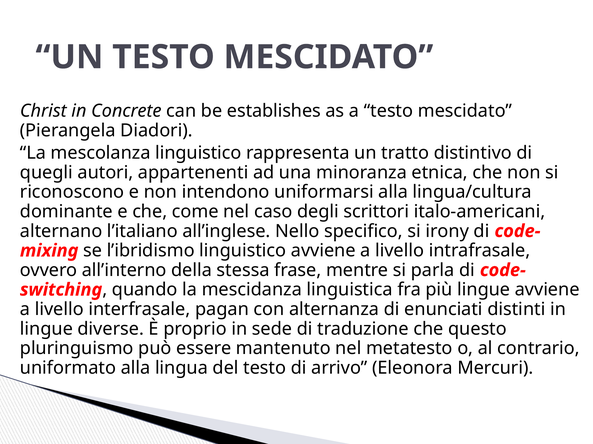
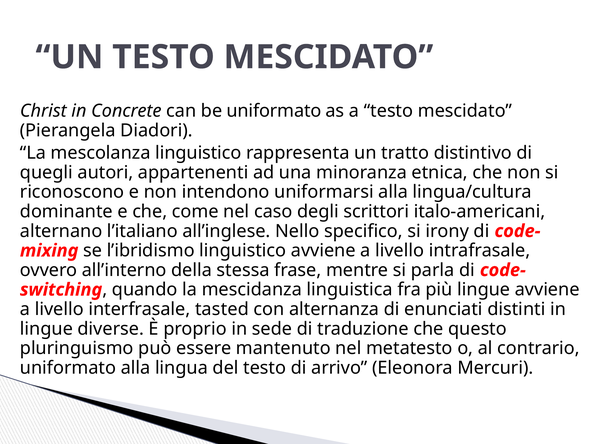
be establishes: establishes -> uniformato
pagan: pagan -> tasted
